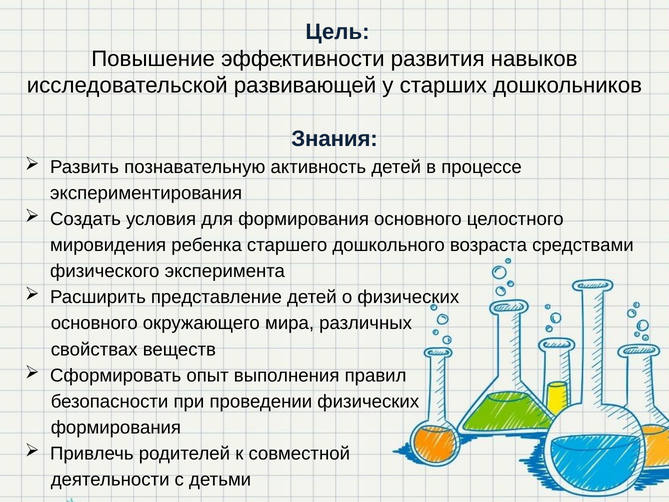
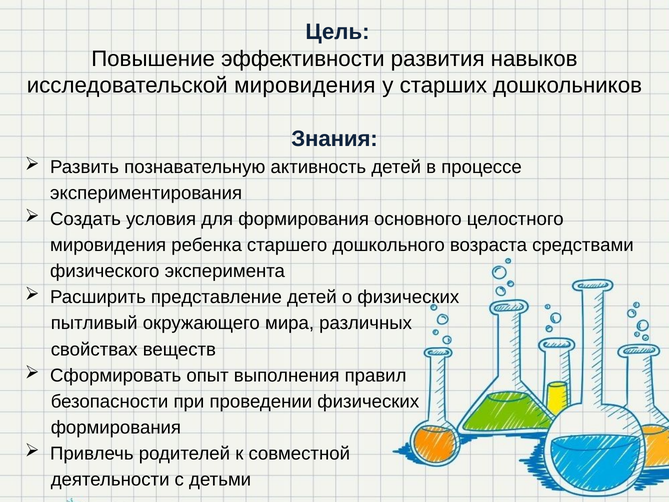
исследовательской развивающей: развивающей -> мировидения
основного at (94, 323): основного -> пытливый
